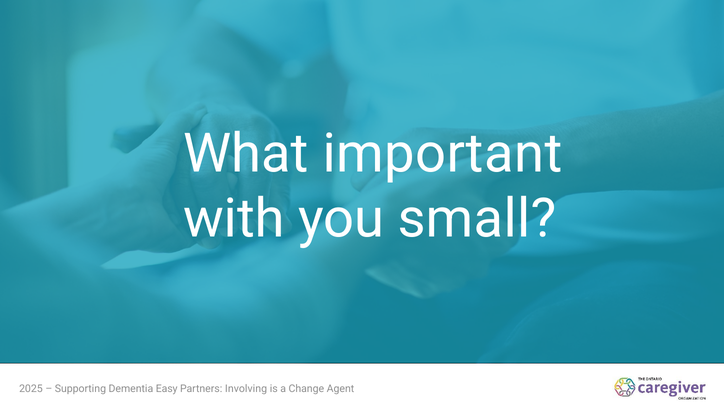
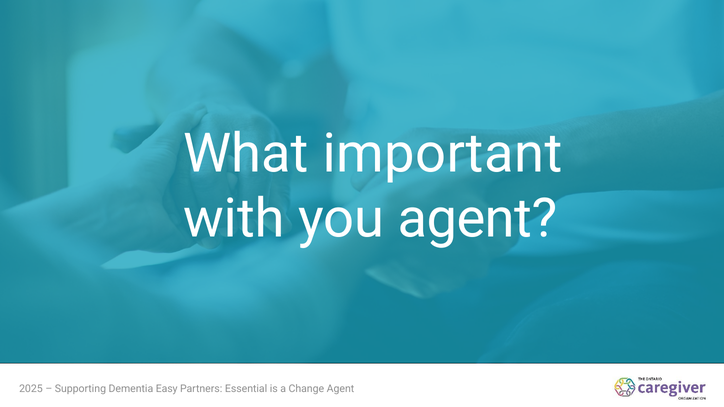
you small: small -> agent
Involving: Involving -> Essential
